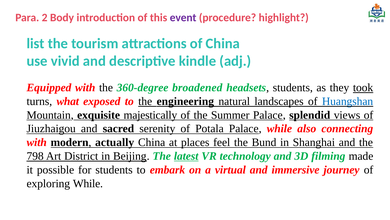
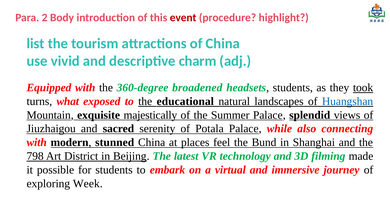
event colour: purple -> red
kindle: kindle -> charm
engineering: engineering -> educational
actually: actually -> stunned
latest underline: present -> none
exploring While: While -> Week
